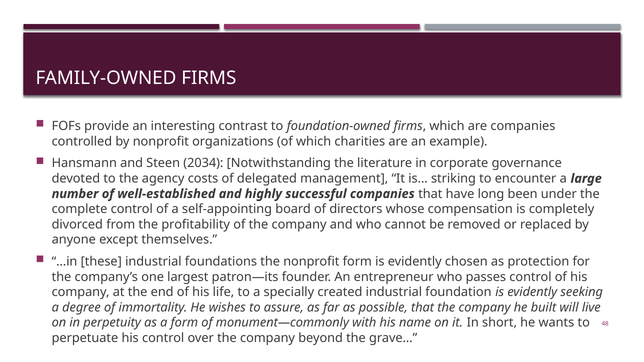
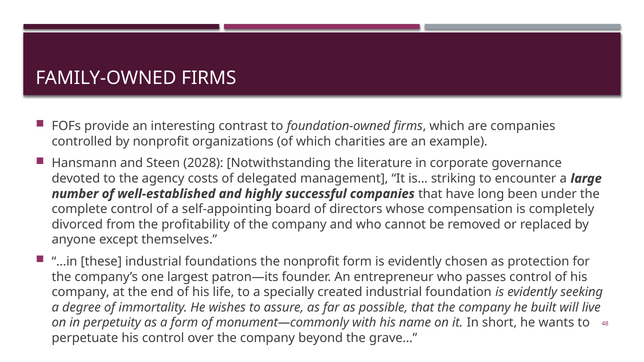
2034: 2034 -> 2028
